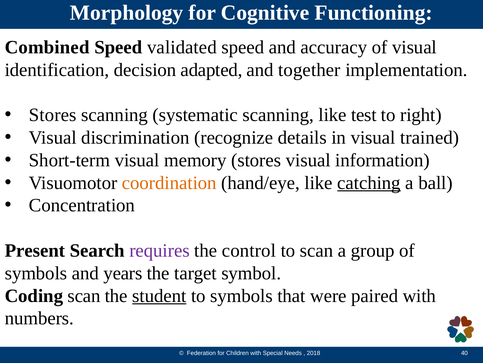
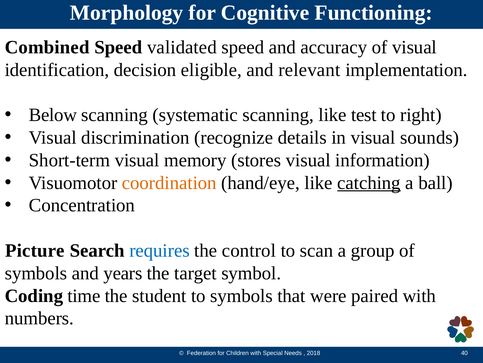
adapted: adapted -> eligible
together: together -> relevant
Stores at (53, 115): Stores -> Below
trained: trained -> sounds
Present: Present -> Picture
requires colour: purple -> blue
Coding scan: scan -> time
student underline: present -> none
